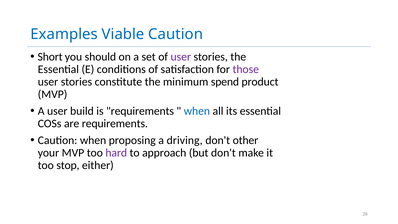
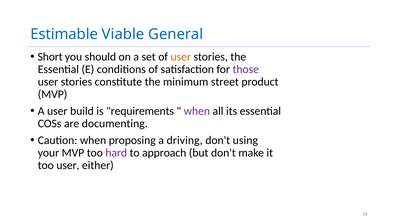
Examples: Examples -> Estimable
Viable Caution: Caution -> General
user at (181, 57) colour: purple -> orange
spend: spend -> street
when at (197, 111) colour: blue -> purple
are requirements: requirements -> documenting
other: other -> using
too stop: stop -> user
